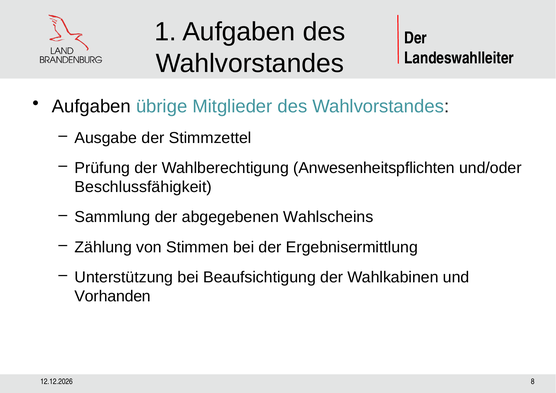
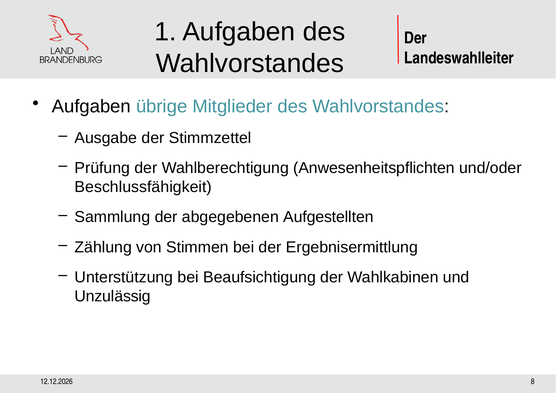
Wahlscheins: Wahlscheins -> Aufgestellten
Vorhanden: Vorhanden -> Unzulässig
